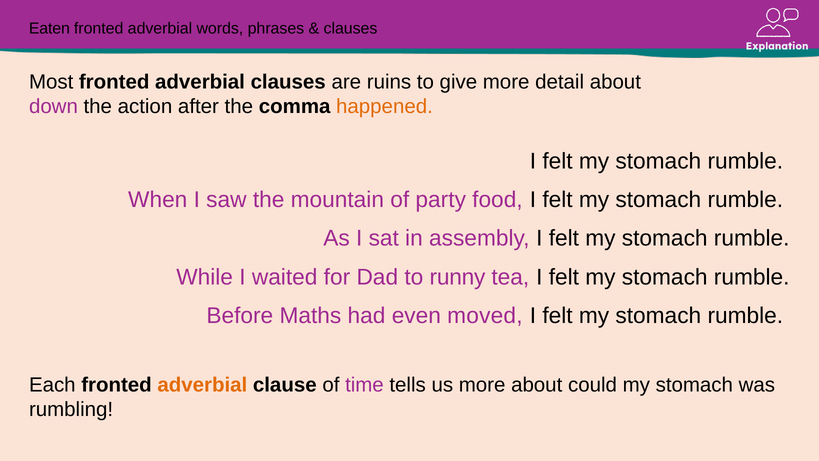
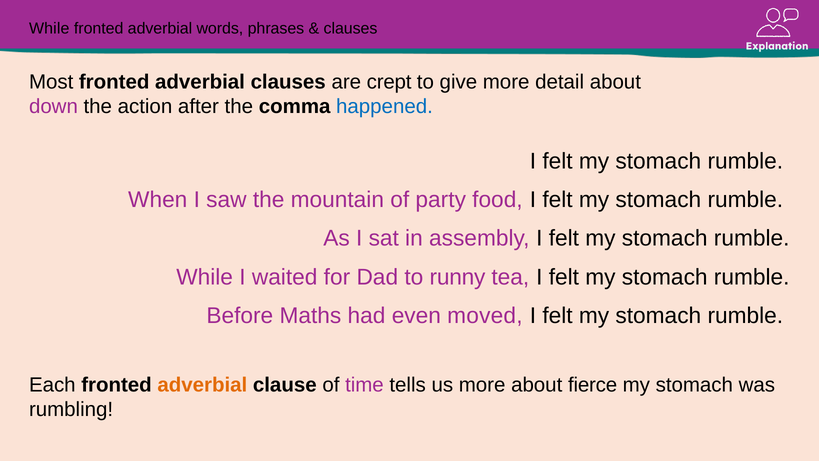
Eaten at (49, 29): Eaten -> While
ruins: ruins -> crept
happened colour: orange -> blue
could: could -> fierce
